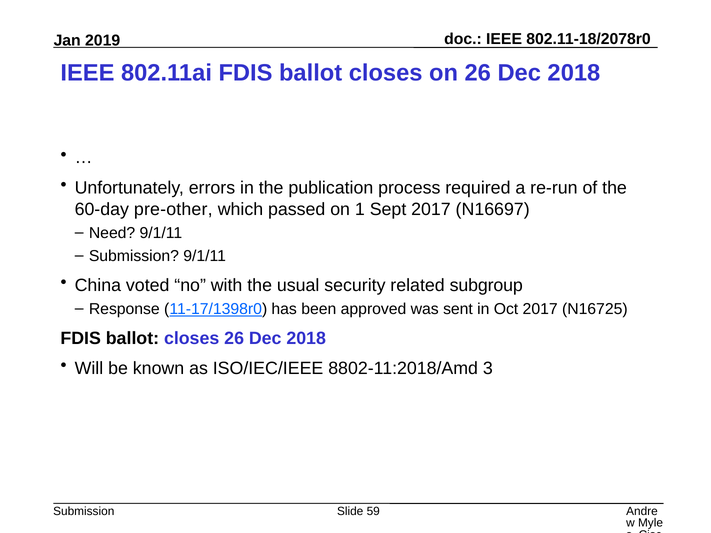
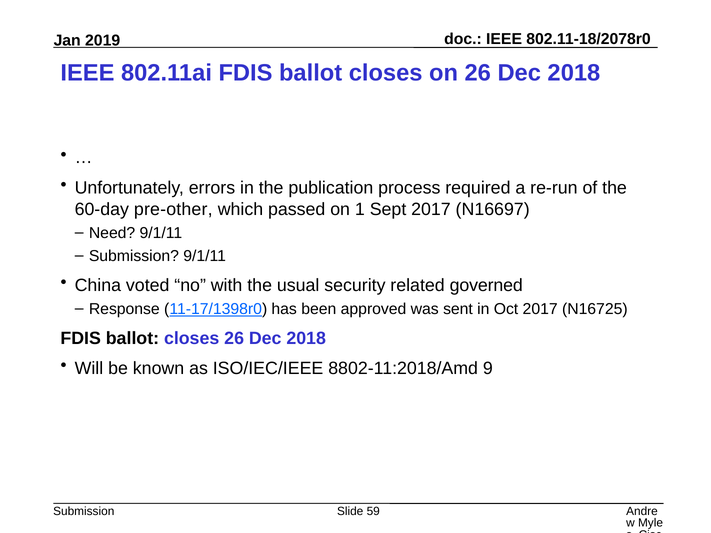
subgroup: subgroup -> governed
3: 3 -> 9
